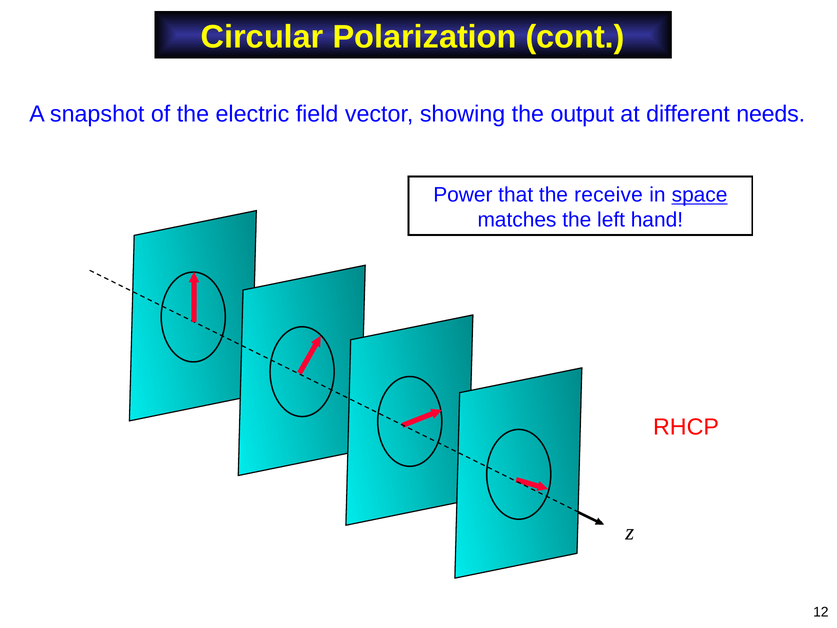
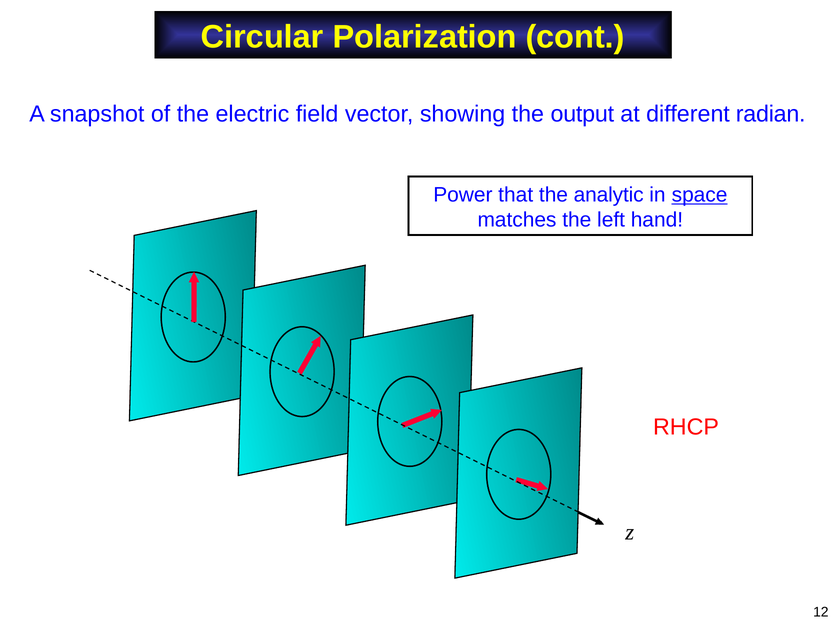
needs: needs -> radian
receive: receive -> analytic
